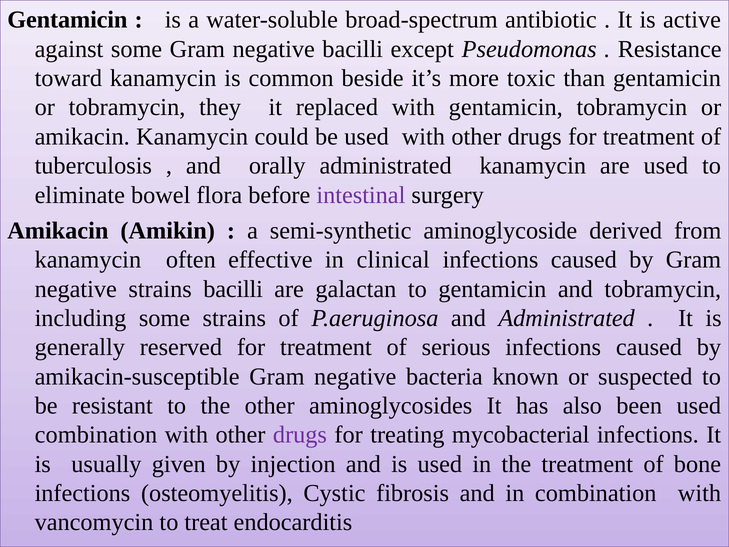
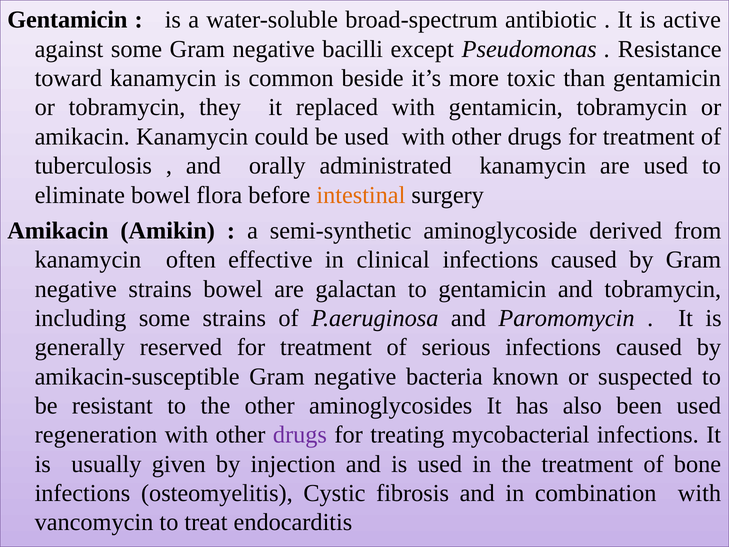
intestinal colour: purple -> orange
strains bacilli: bacilli -> bowel
and Administrated: Administrated -> Paromomycin
combination at (96, 435): combination -> regeneration
